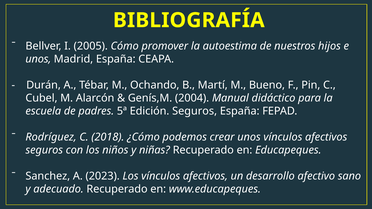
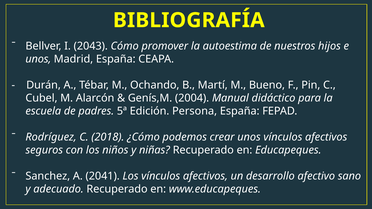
2005: 2005 -> 2043
Edición Seguros: Seguros -> Persona
2023: 2023 -> 2041
